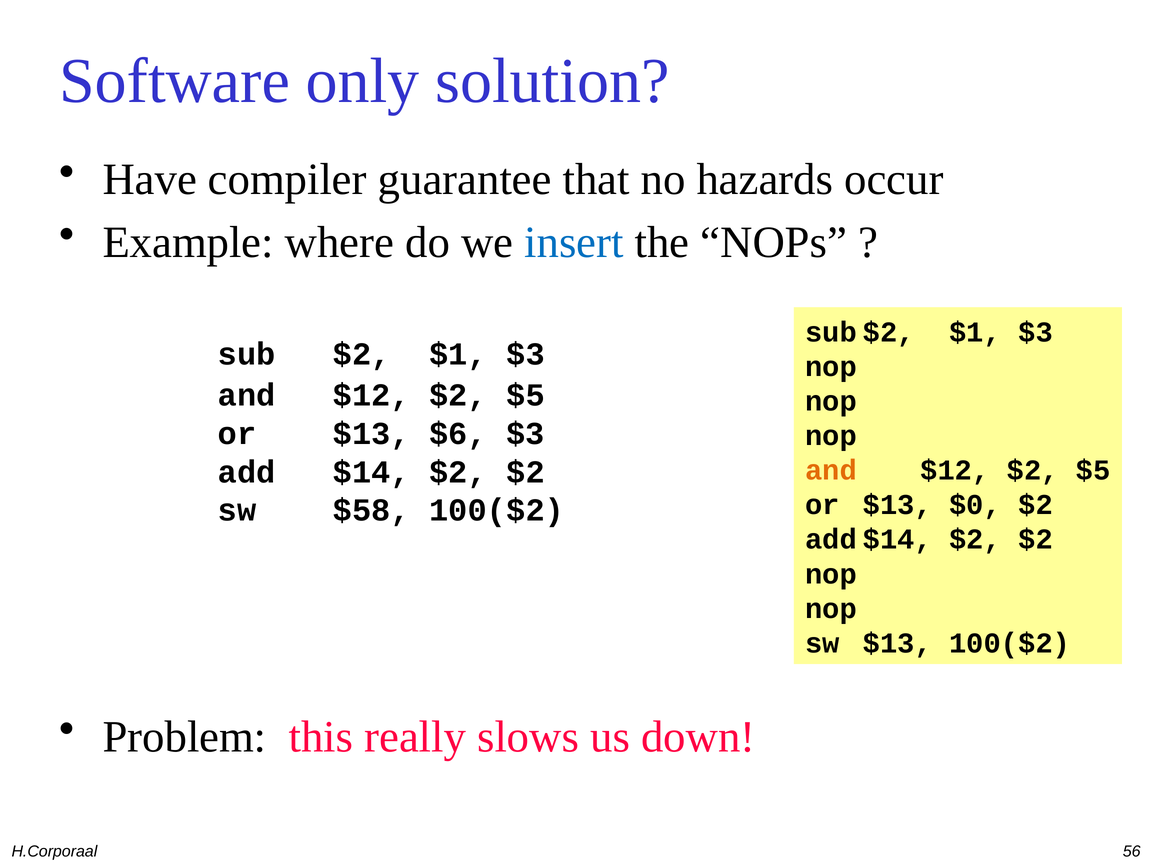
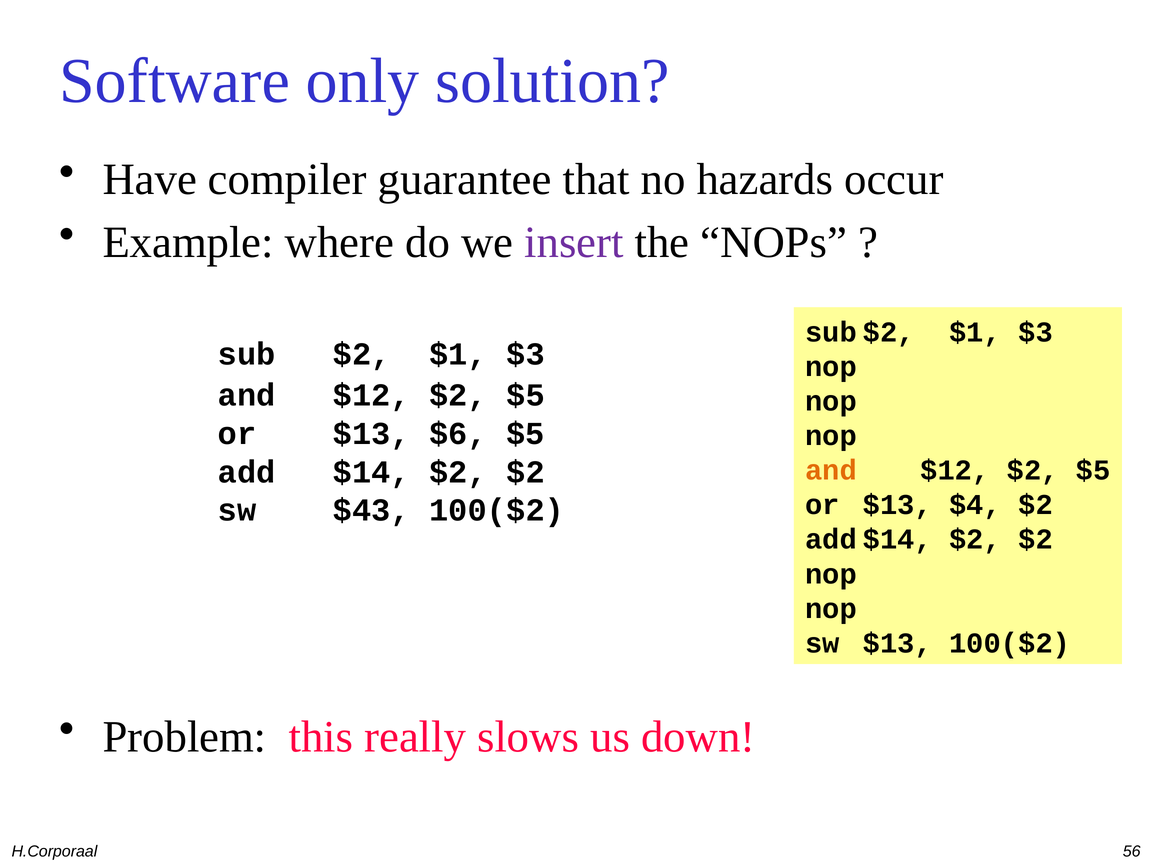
insert colour: blue -> purple
$6 $3: $3 -> $5
$0: $0 -> $4
$58: $58 -> $43
